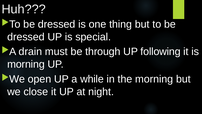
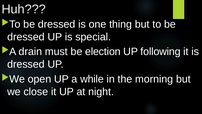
through: through -> election
morning at (26, 64): morning -> dressed
